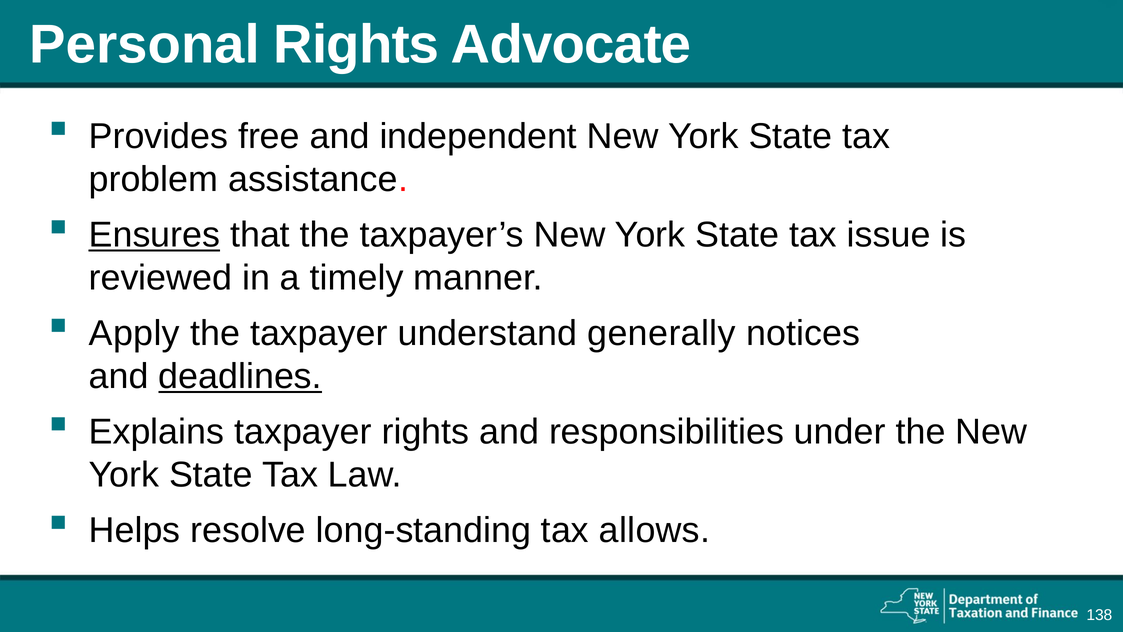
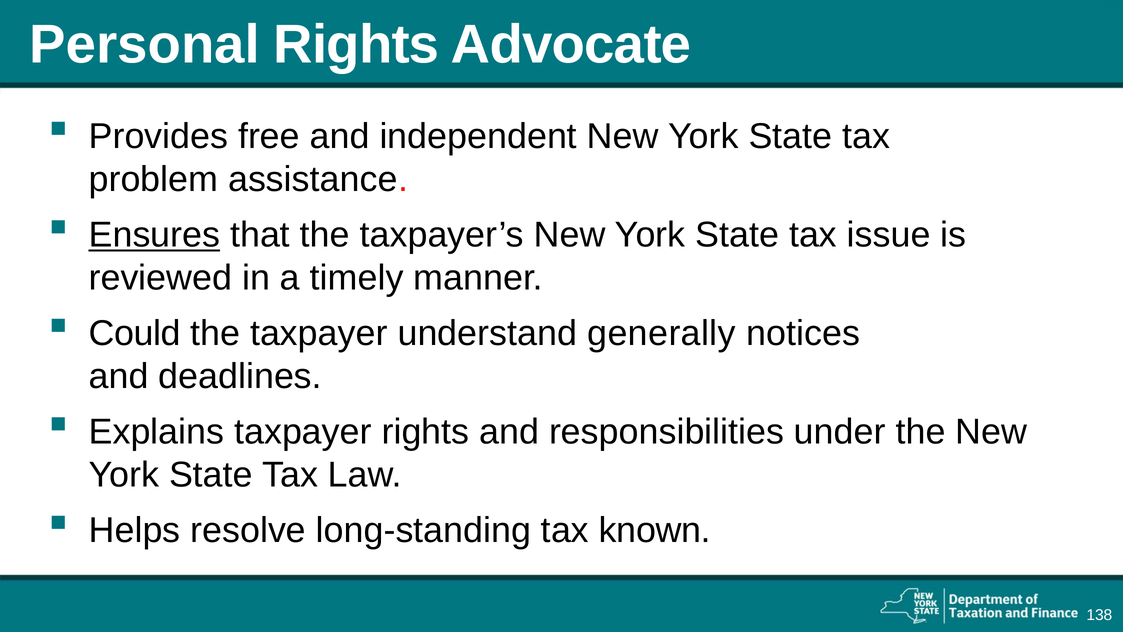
Apply: Apply -> Could
deadlines underline: present -> none
allows: allows -> known
